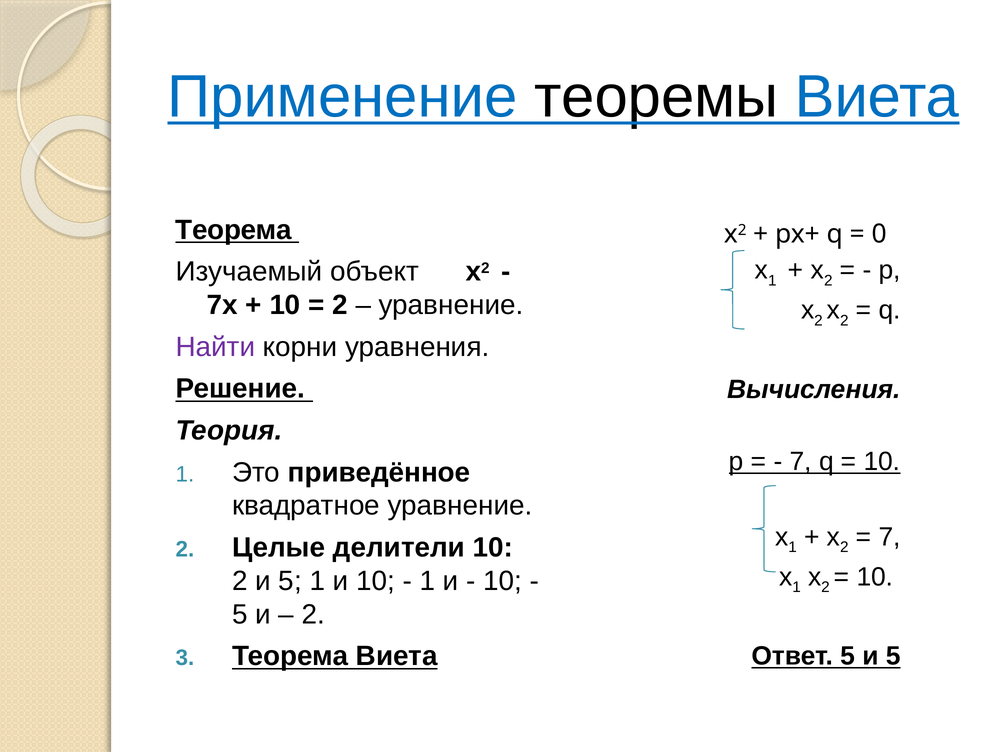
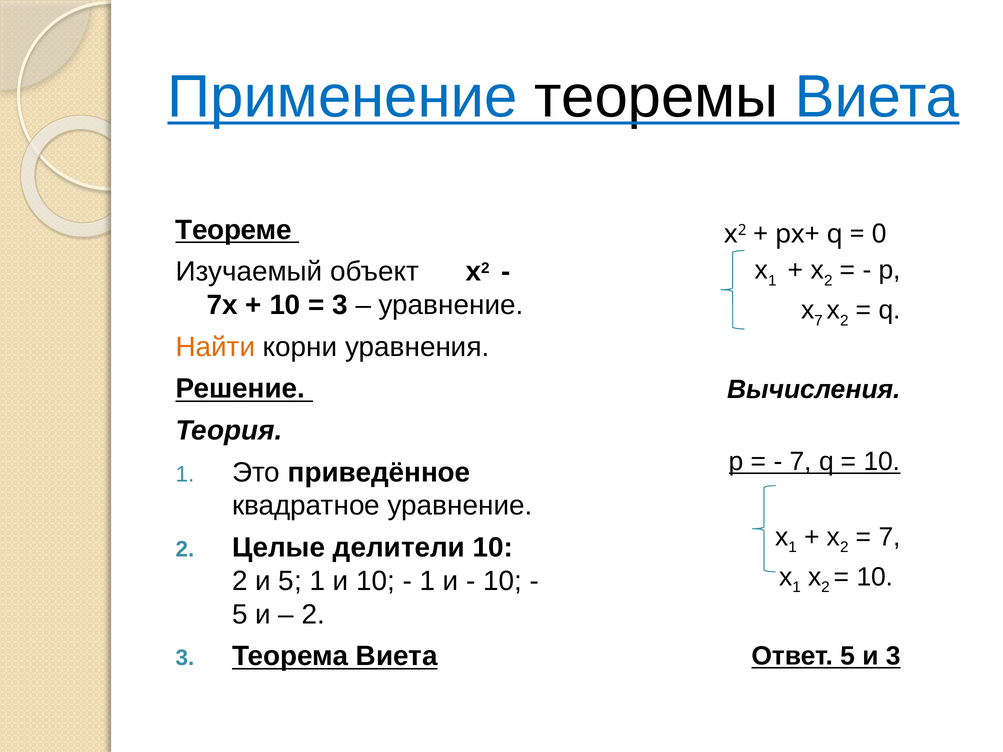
Теорема at (234, 230): Теорема -> Теореме
2 at (340, 305): 2 -> 3
2 at (818, 321): 2 -> 7
Найти colour: purple -> orange
5 и 5: 5 -> 3
